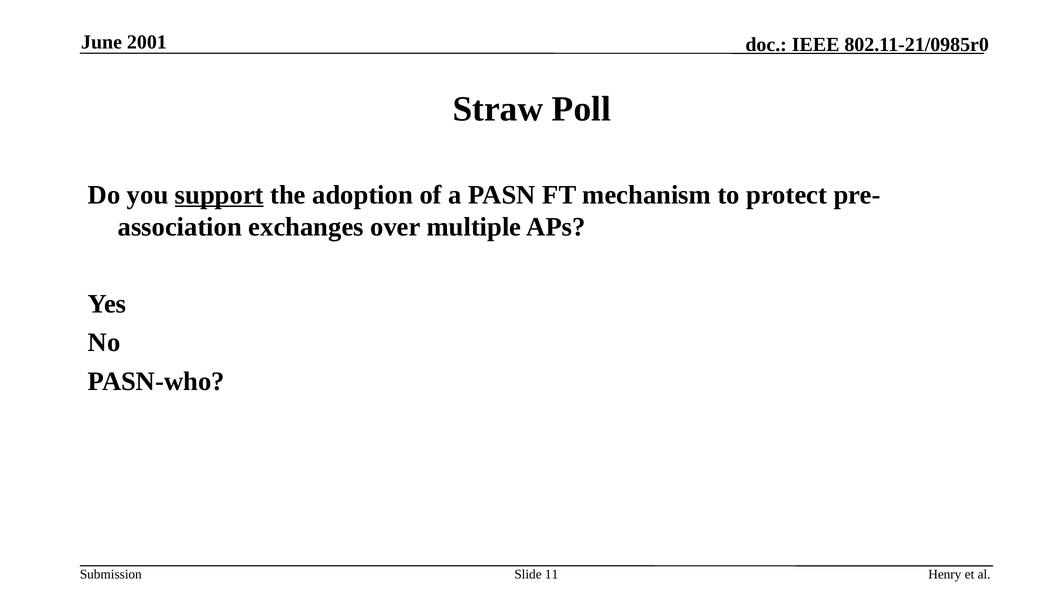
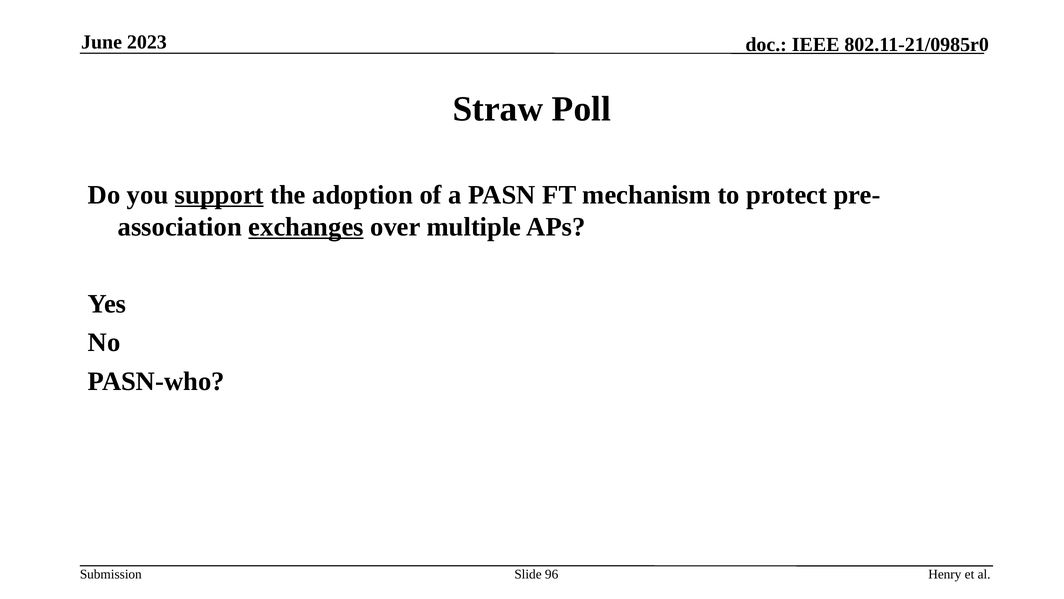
2001: 2001 -> 2023
exchanges underline: none -> present
11: 11 -> 96
